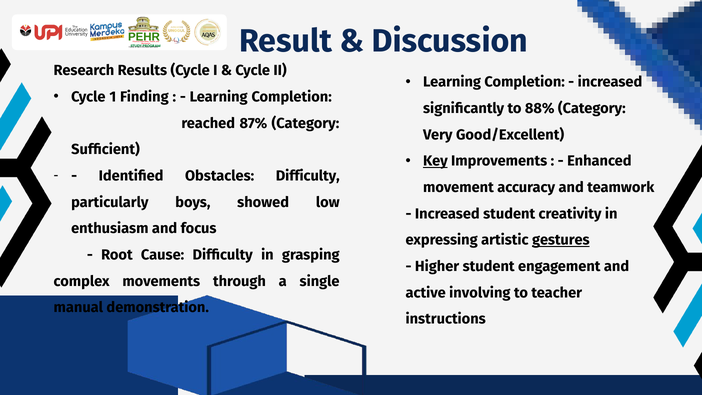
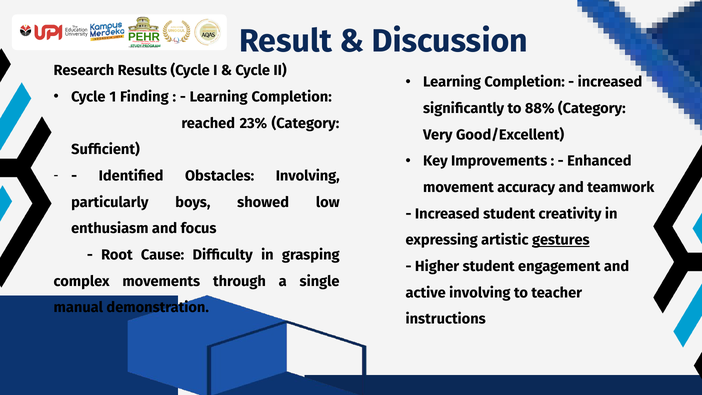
87%: 87% -> 23%
Key underline: present -> none
Obstacles Difficulty: Difficulty -> Involving
